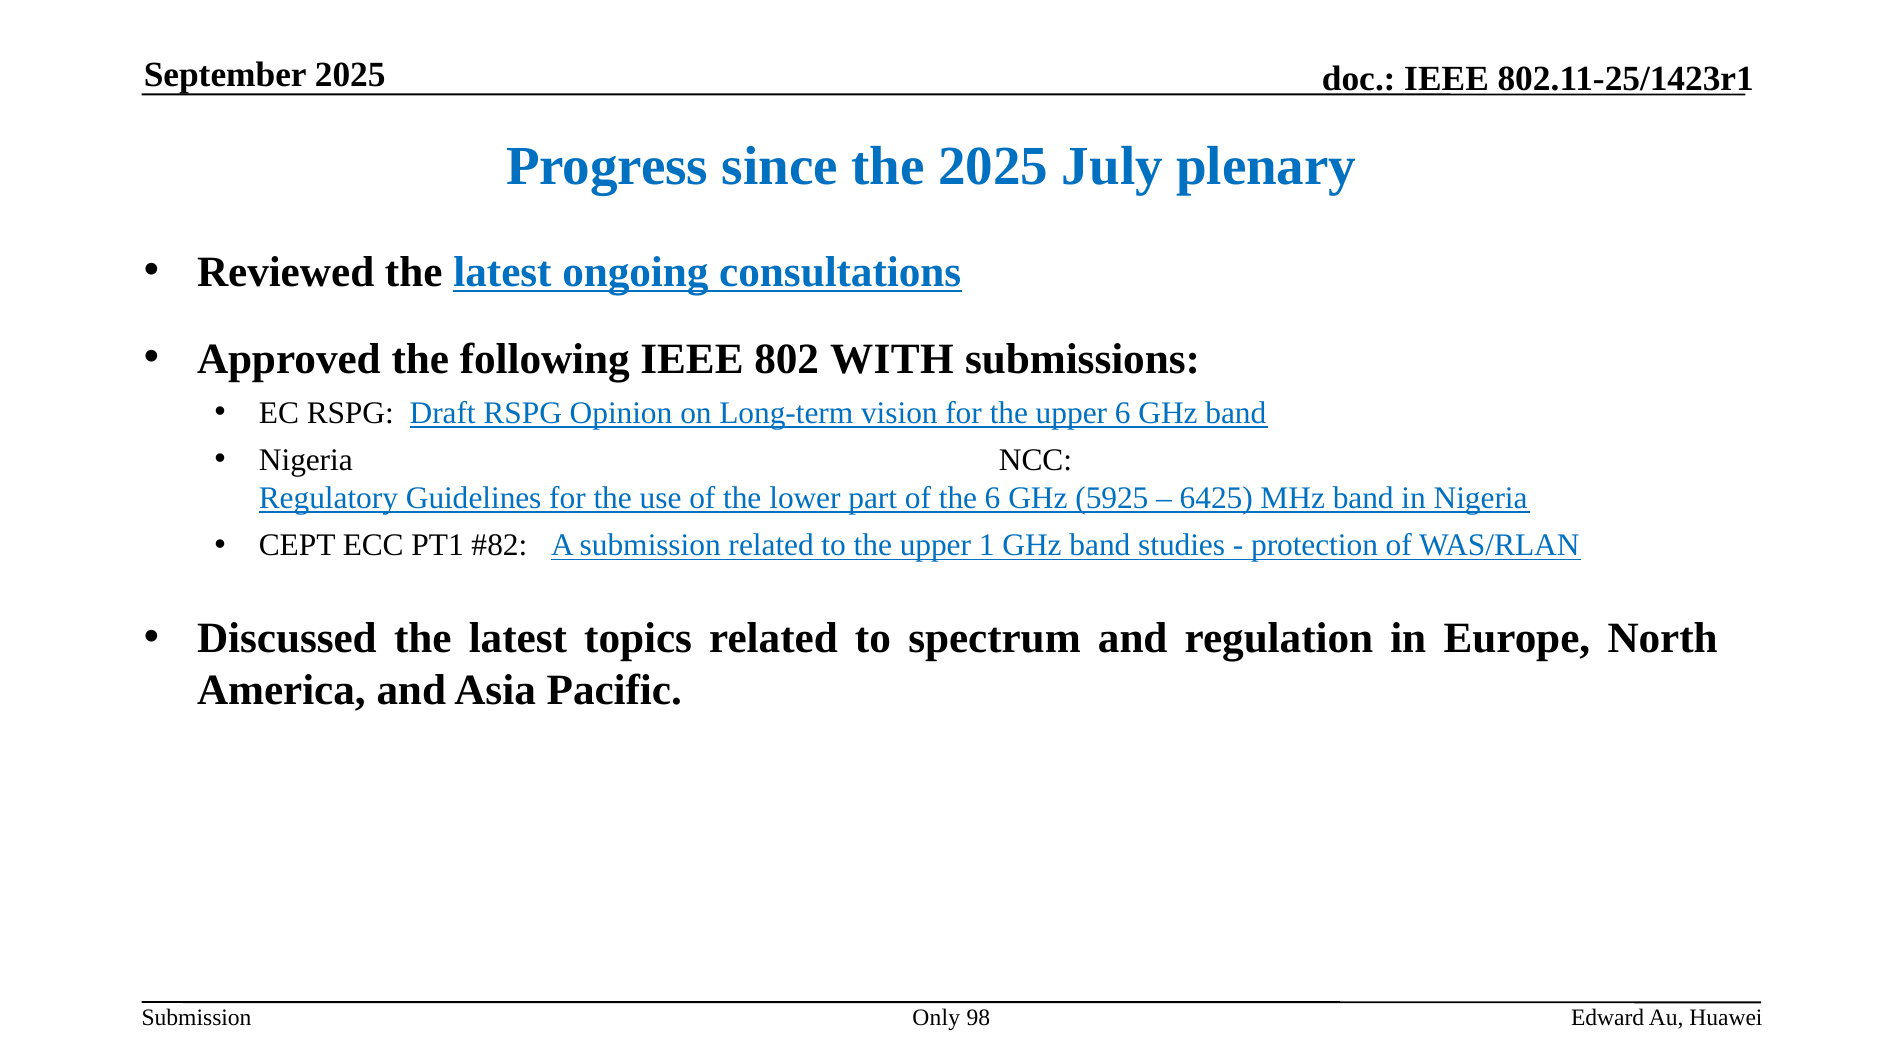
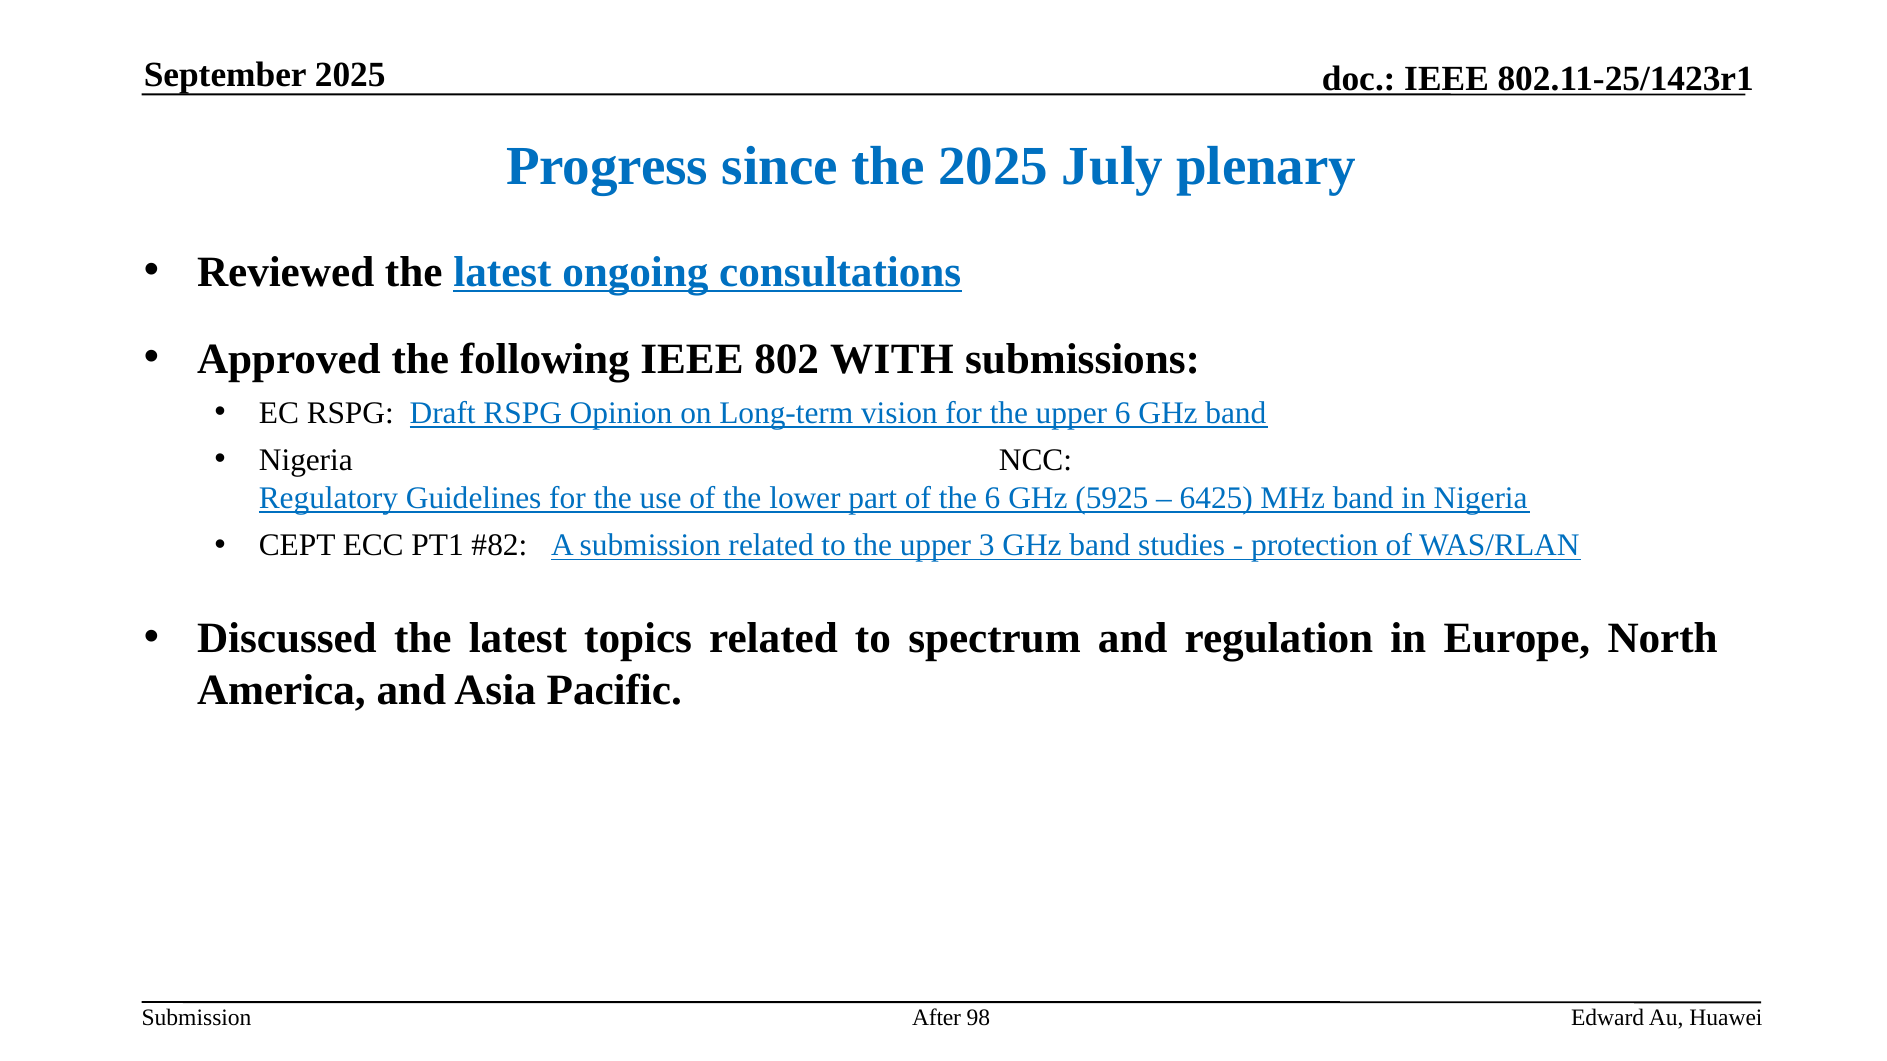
1: 1 -> 3
Only: Only -> After
